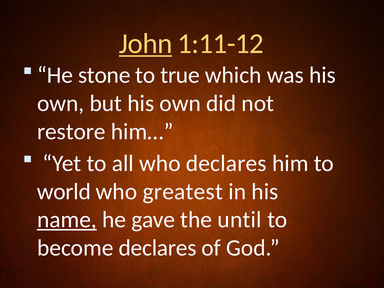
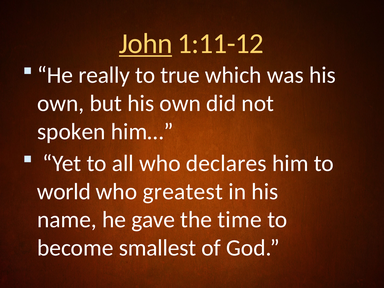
stone: stone -> really
restore: restore -> spoken
name underline: present -> none
until: until -> time
become declares: declares -> smallest
